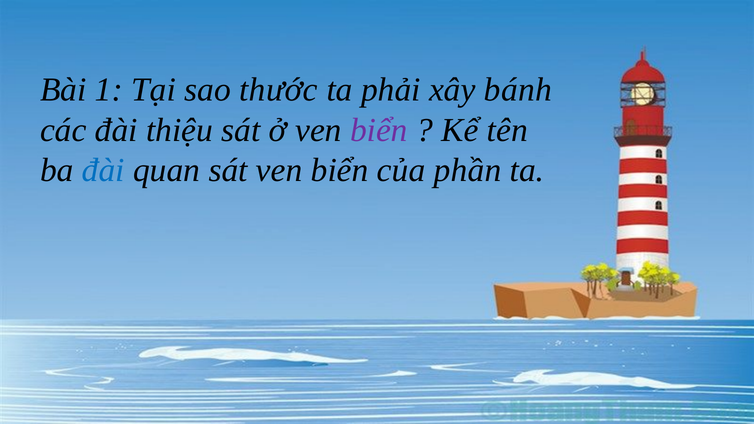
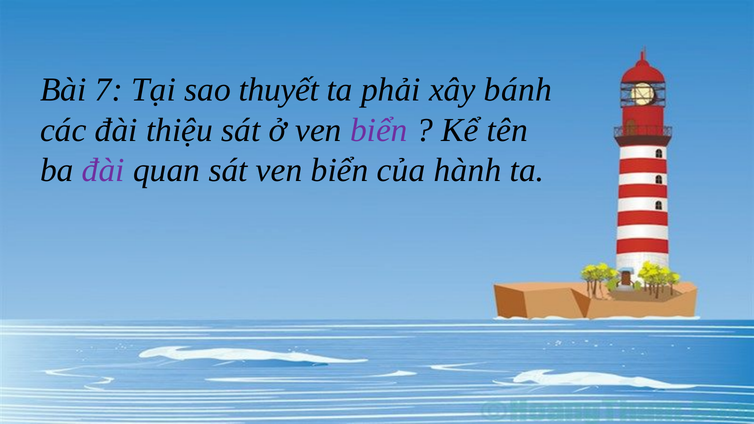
1: 1 -> 7
thước: thước -> thuyết
đài at (103, 170) colour: blue -> purple
phần: phần -> hành
